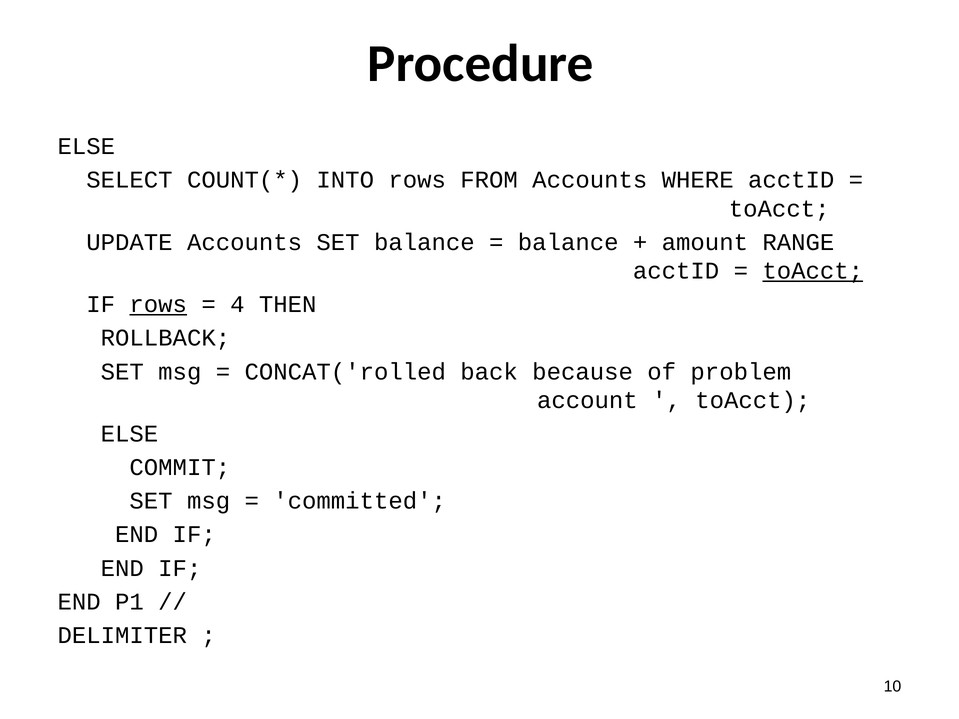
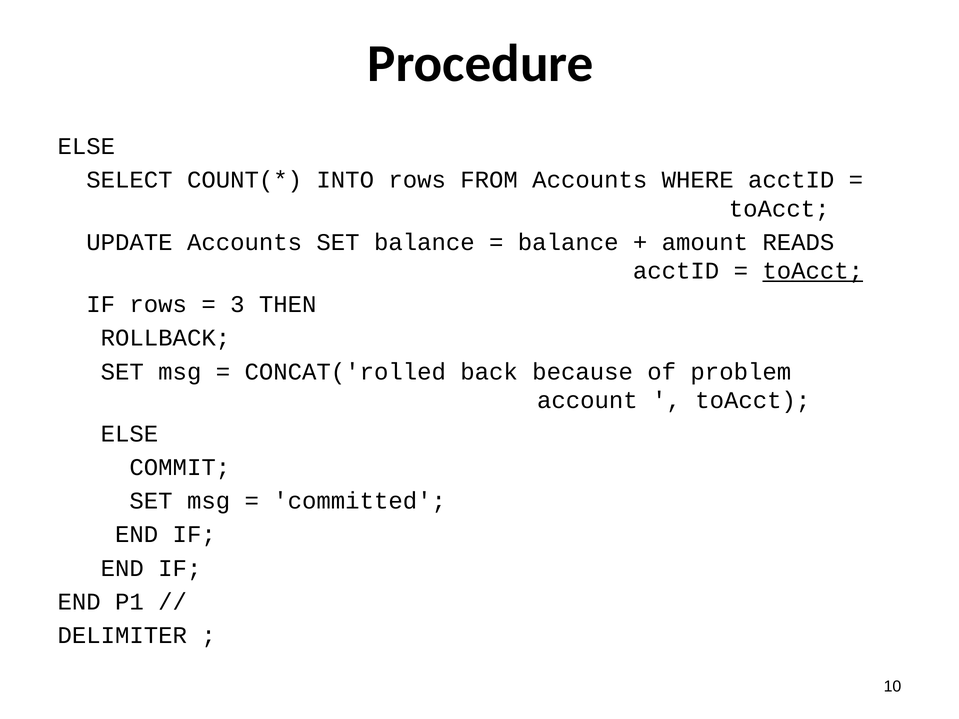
RANGE: RANGE -> READS
rows at (158, 305) underline: present -> none
4: 4 -> 3
